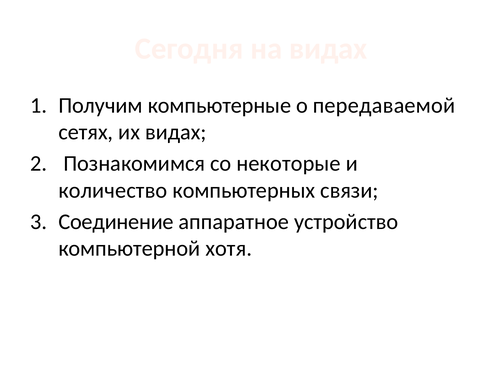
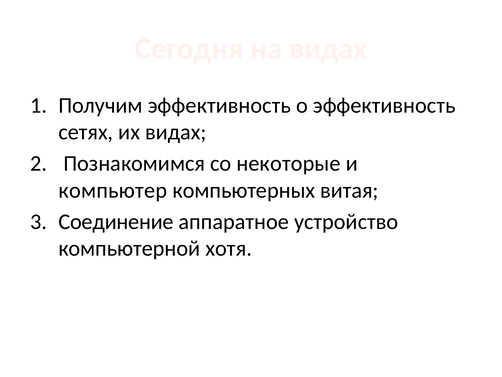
Получим компьютерные: компьютерные -> эффективность
о передаваемой: передаваемой -> эффективность
количество: количество -> компьютер
связи: связи -> витая
